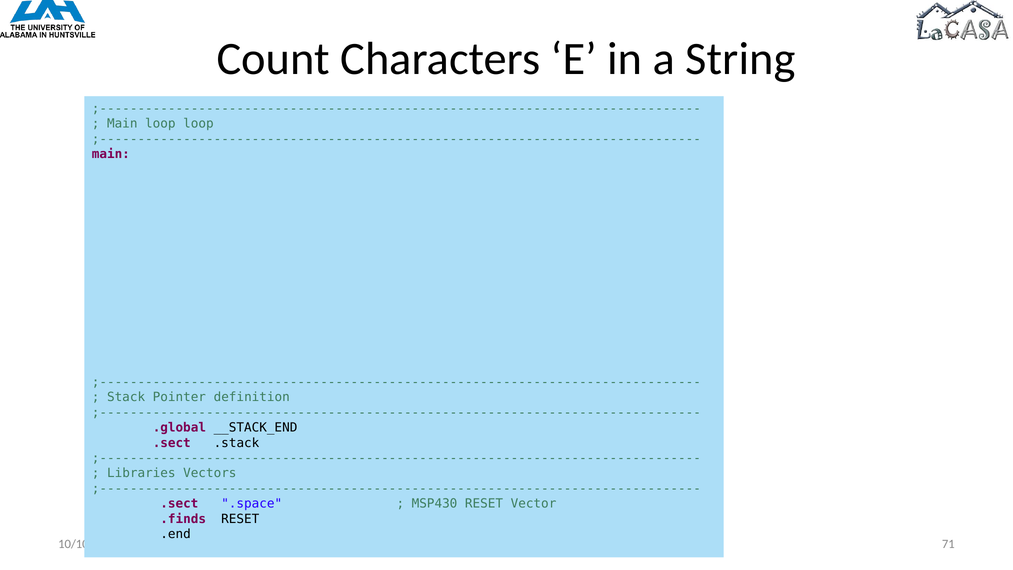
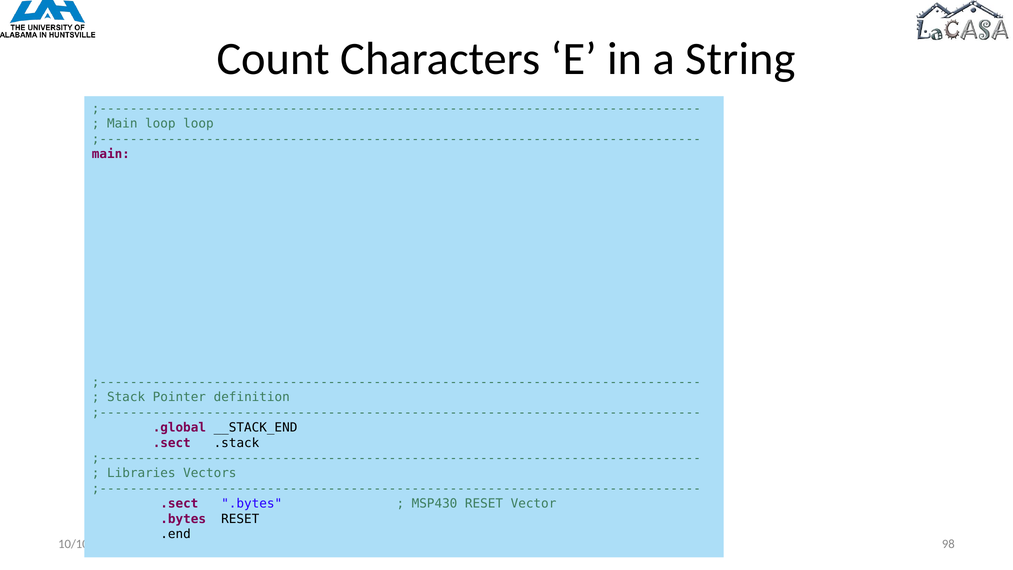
.sect .space: .space -> .bytes
.finds at (183, 519): .finds -> .bytes
71: 71 -> 98
